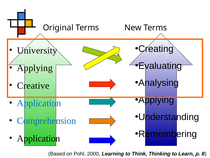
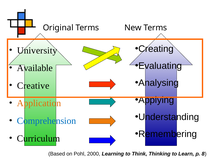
Applying at (35, 68): Applying -> Available
Application at (39, 103) colour: blue -> orange
Application at (39, 138): Application -> Curriculum
